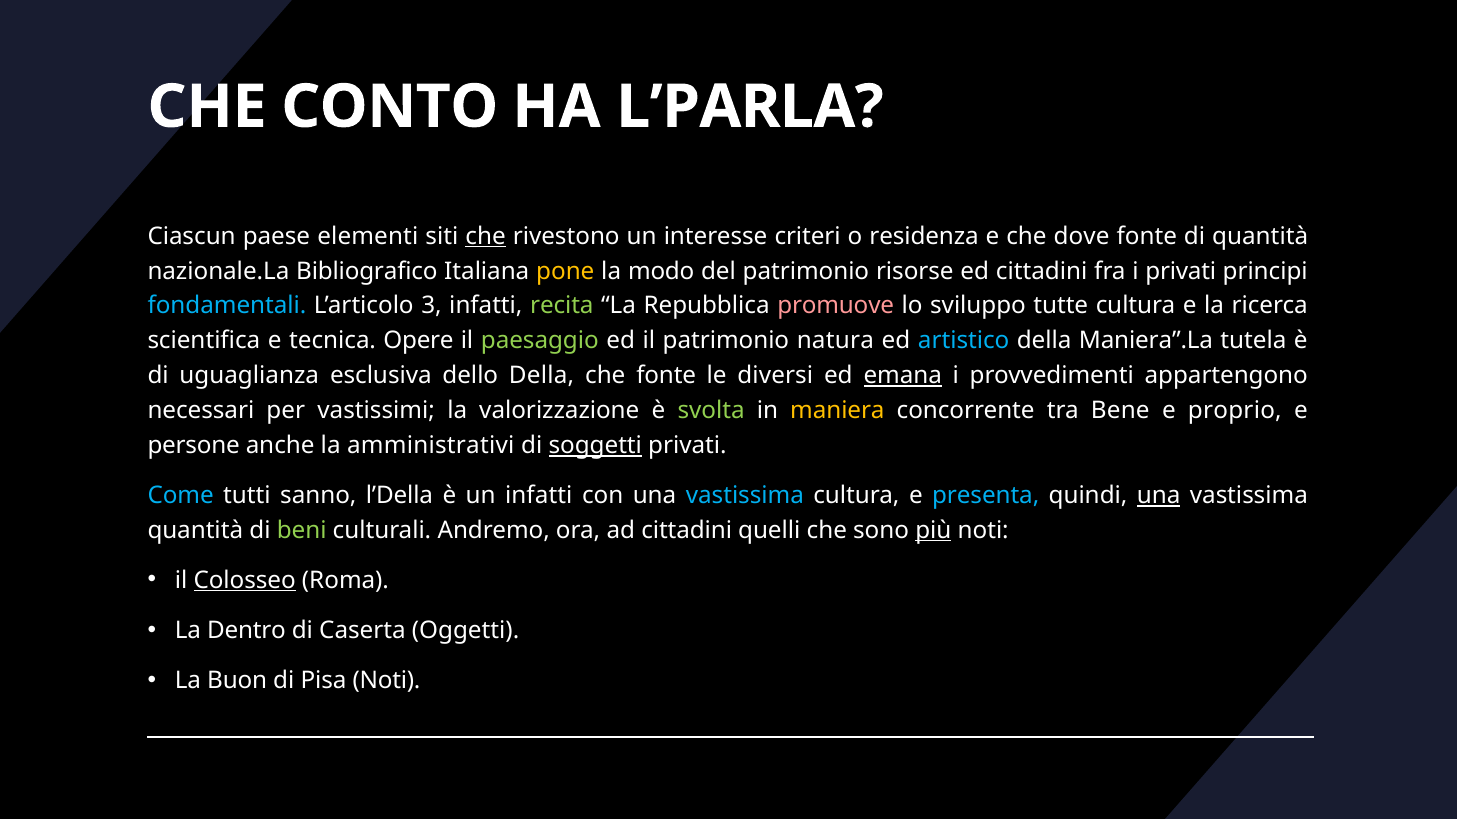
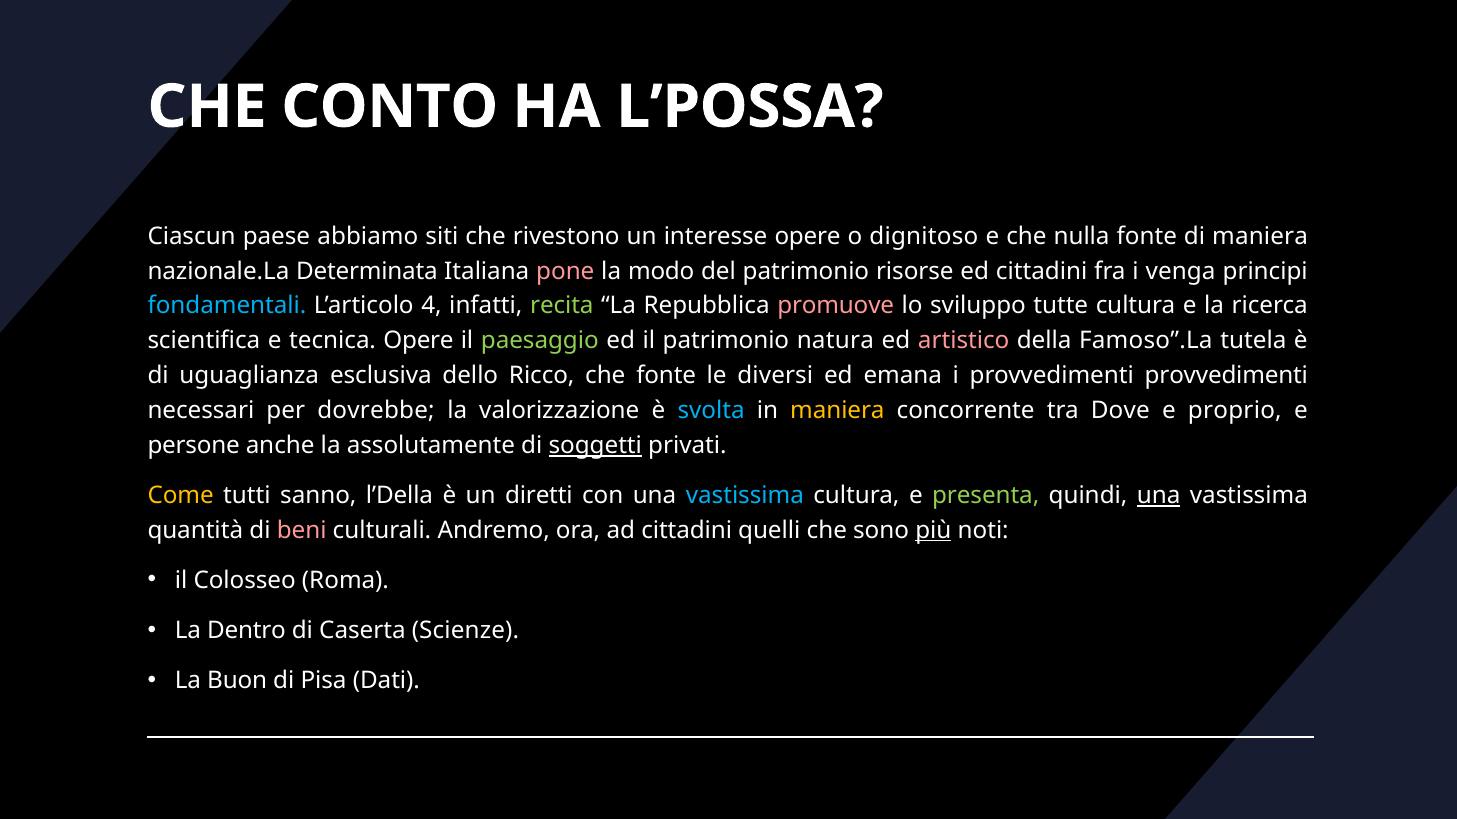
L’PARLA: L’PARLA -> L’POSSA
elementi: elementi -> abbiamo
che at (486, 236) underline: present -> none
interesse criteri: criteri -> opere
residenza: residenza -> dignitoso
dove: dove -> nulla
di quantità: quantità -> maniera
Bibliografico: Bibliografico -> Determinata
pone colour: yellow -> pink
i privati: privati -> venga
3: 3 -> 4
artistico colour: light blue -> pink
Maniera”.La: Maniera”.La -> Famoso”.La
dello Della: Della -> Ricco
emana underline: present -> none
provvedimenti appartengono: appartengono -> provvedimenti
vastissimi: vastissimi -> dovrebbe
svolta colour: light green -> light blue
Bene: Bene -> Dove
amministrativi: amministrativi -> assolutamente
Come colour: light blue -> yellow
un infatti: infatti -> diretti
presenta colour: light blue -> light green
beni colour: light green -> pink
Colosseo underline: present -> none
Oggetti: Oggetti -> Scienze
Pisa Noti: Noti -> Dati
